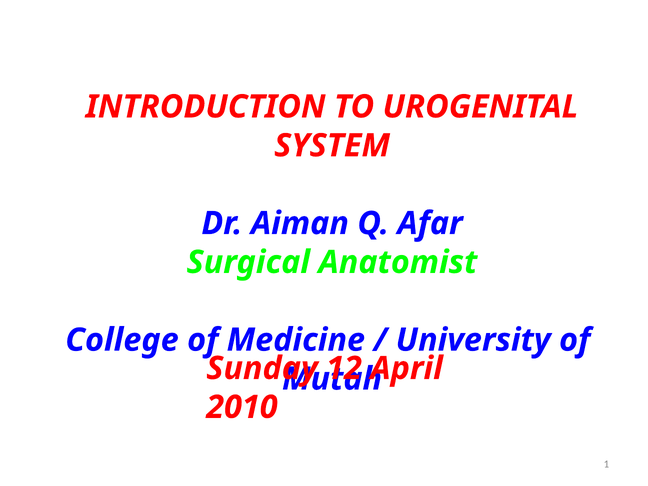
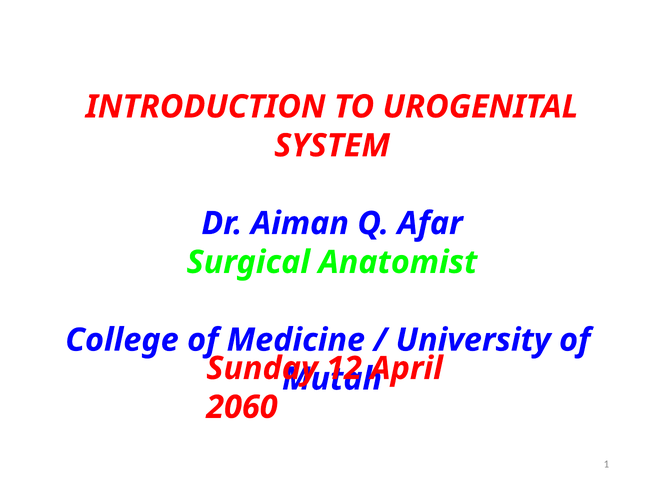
2010: 2010 -> 2060
